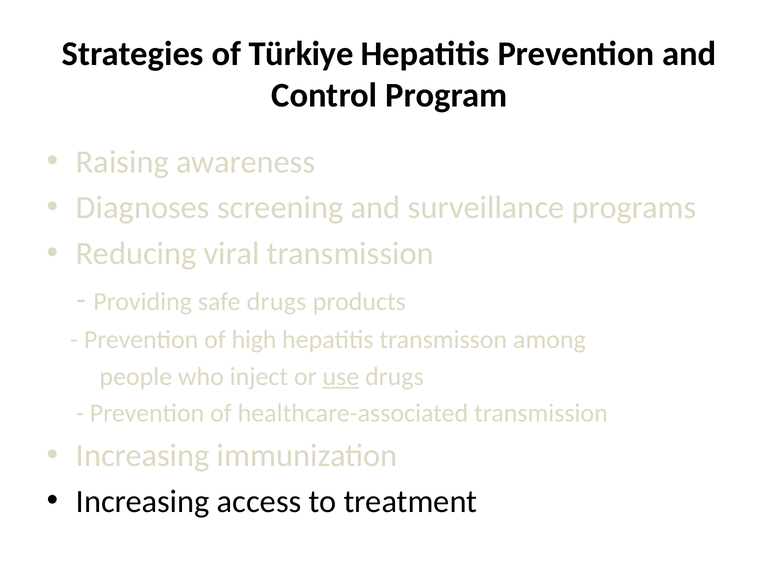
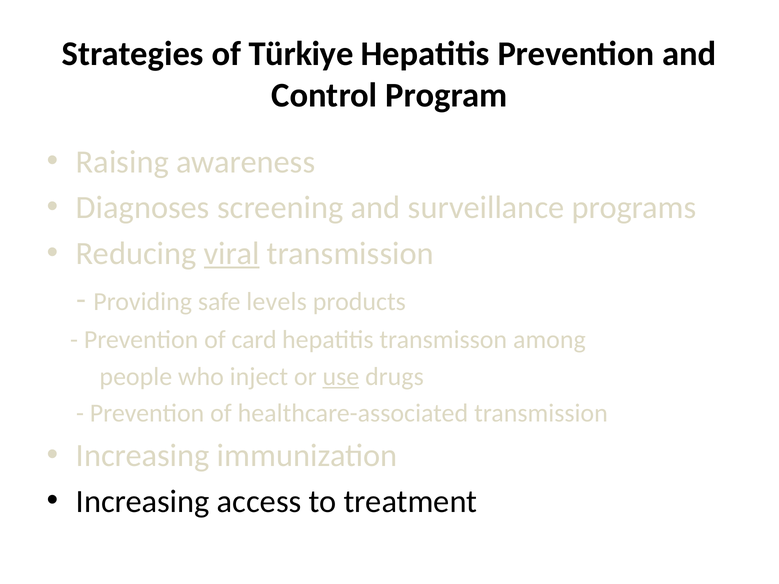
viral underline: none -> present
safe drugs: drugs -> levels
high: high -> card
